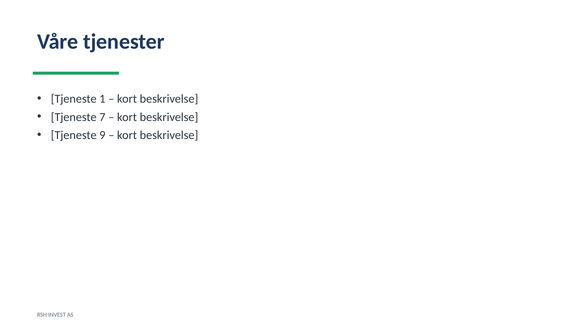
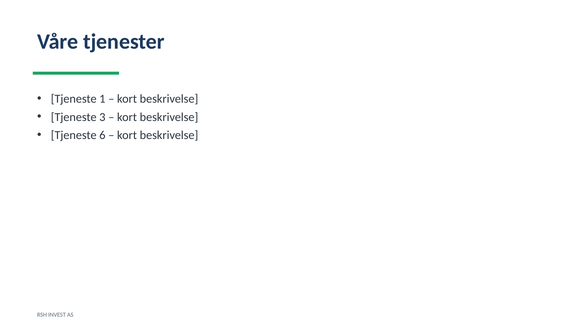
7: 7 -> 3
9: 9 -> 6
